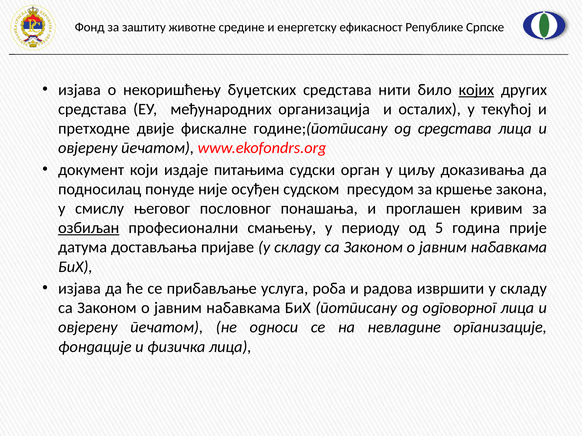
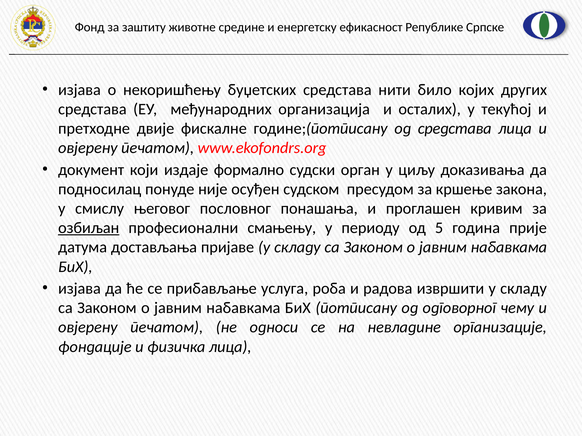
којих underline: present -> none
питањима: питањима -> формално
лицa: лицa -> чему
